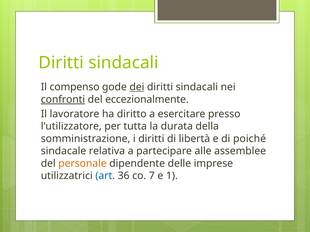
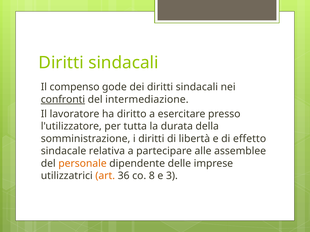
dei underline: present -> none
eccezionalmente: eccezionalmente -> intermediazione
poiché: poiché -> effetto
art colour: blue -> orange
7: 7 -> 8
1: 1 -> 3
